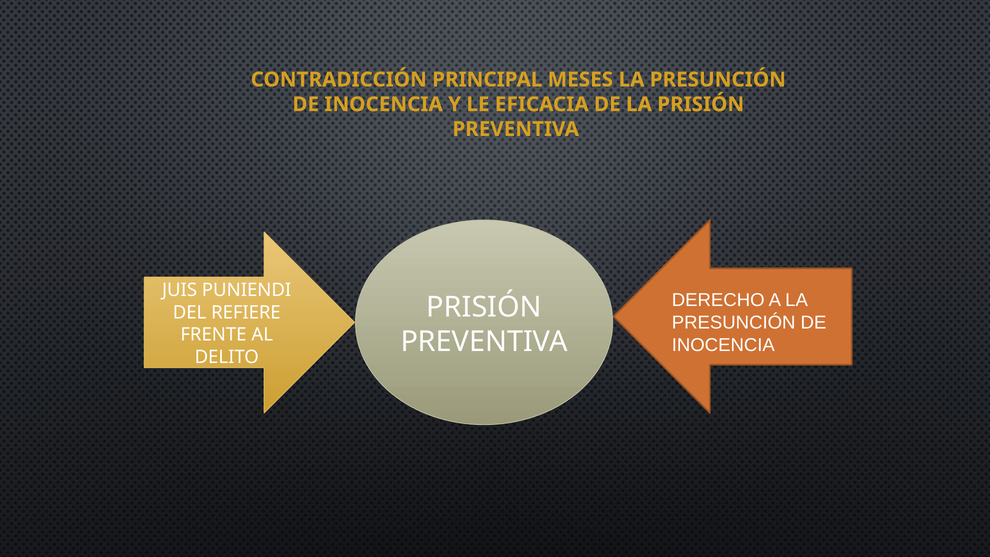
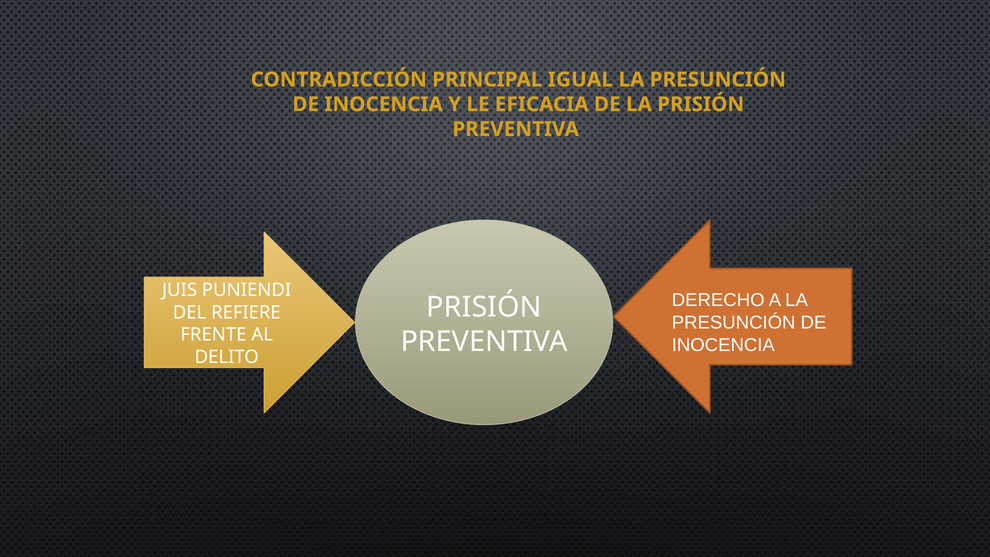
MESES: MESES -> IGUAL
